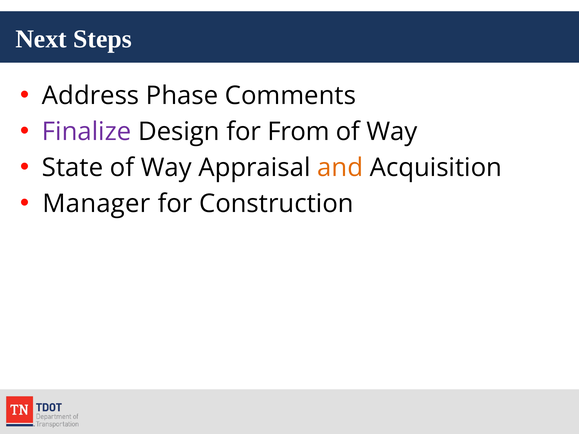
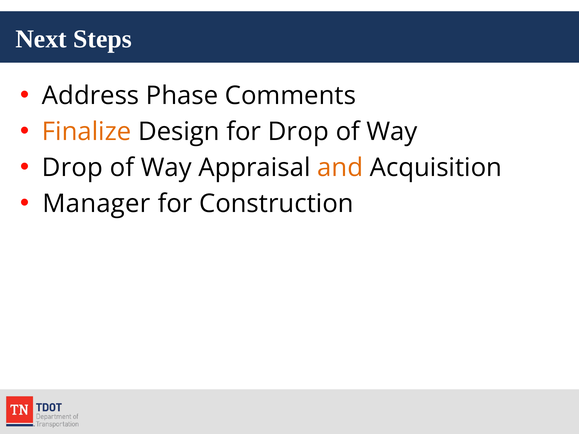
Finalize colour: purple -> orange
for From: From -> Drop
State at (73, 168): State -> Drop
